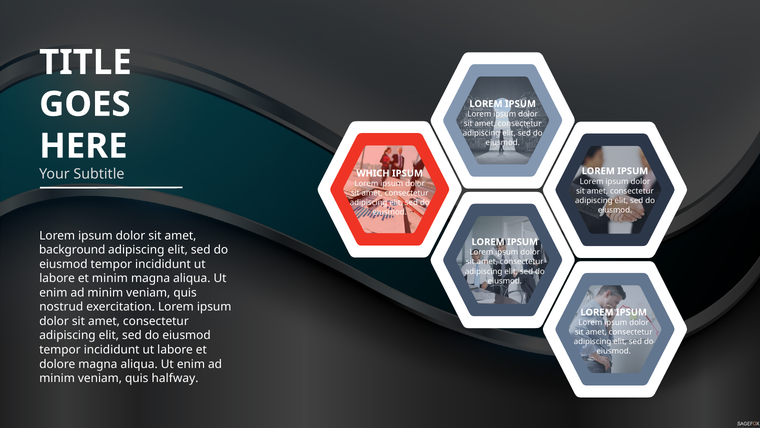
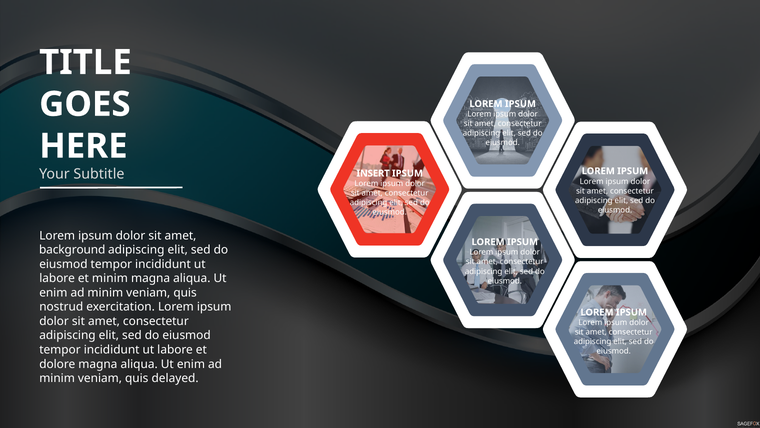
WHICH: WHICH -> INSERT
halfway: halfway -> delayed
